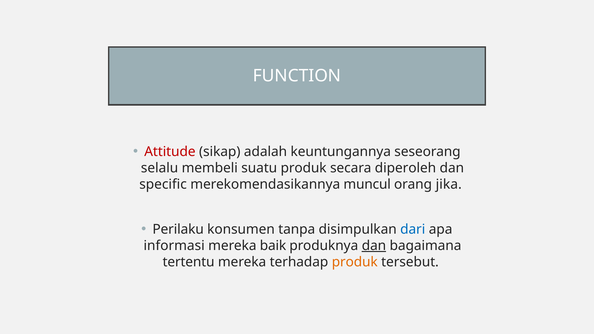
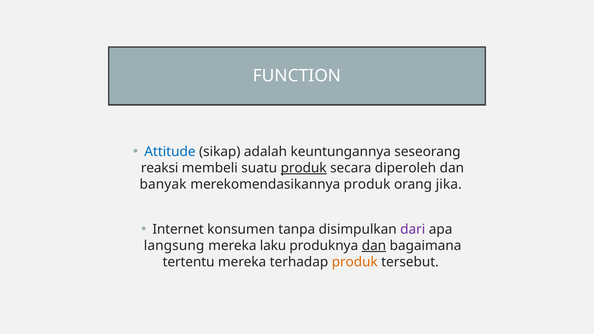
Attitude colour: red -> blue
selalu: selalu -> reaksi
produk at (304, 168) underline: none -> present
specific: specific -> banyak
merekomendasikannya muncul: muncul -> produk
Perilaku: Perilaku -> Internet
dari colour: blue -> purple
informasi: informasi -> langsung
baik: baik -> laku
